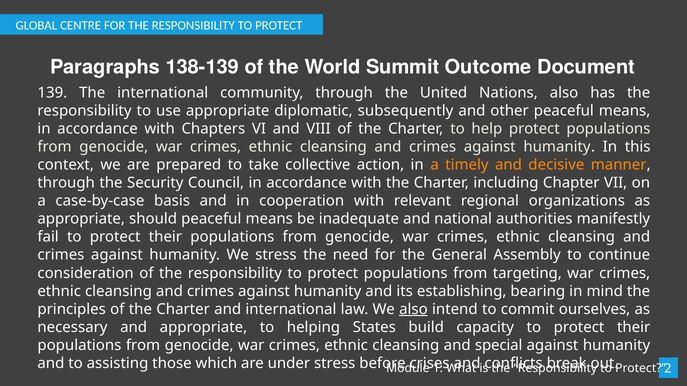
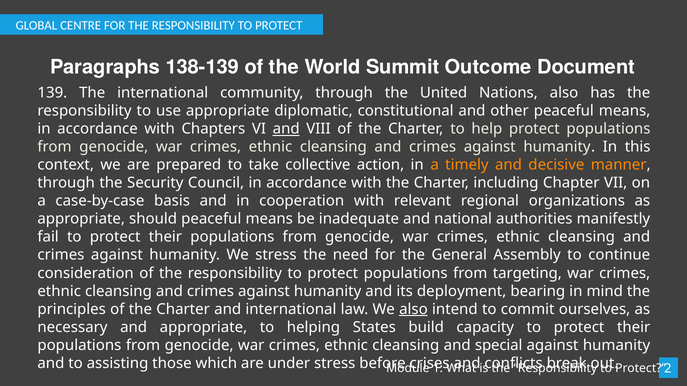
subsequently: subsequently -> constitutional
and at (286, 129) underline: none -> present
establishing: establishing -> deployment
